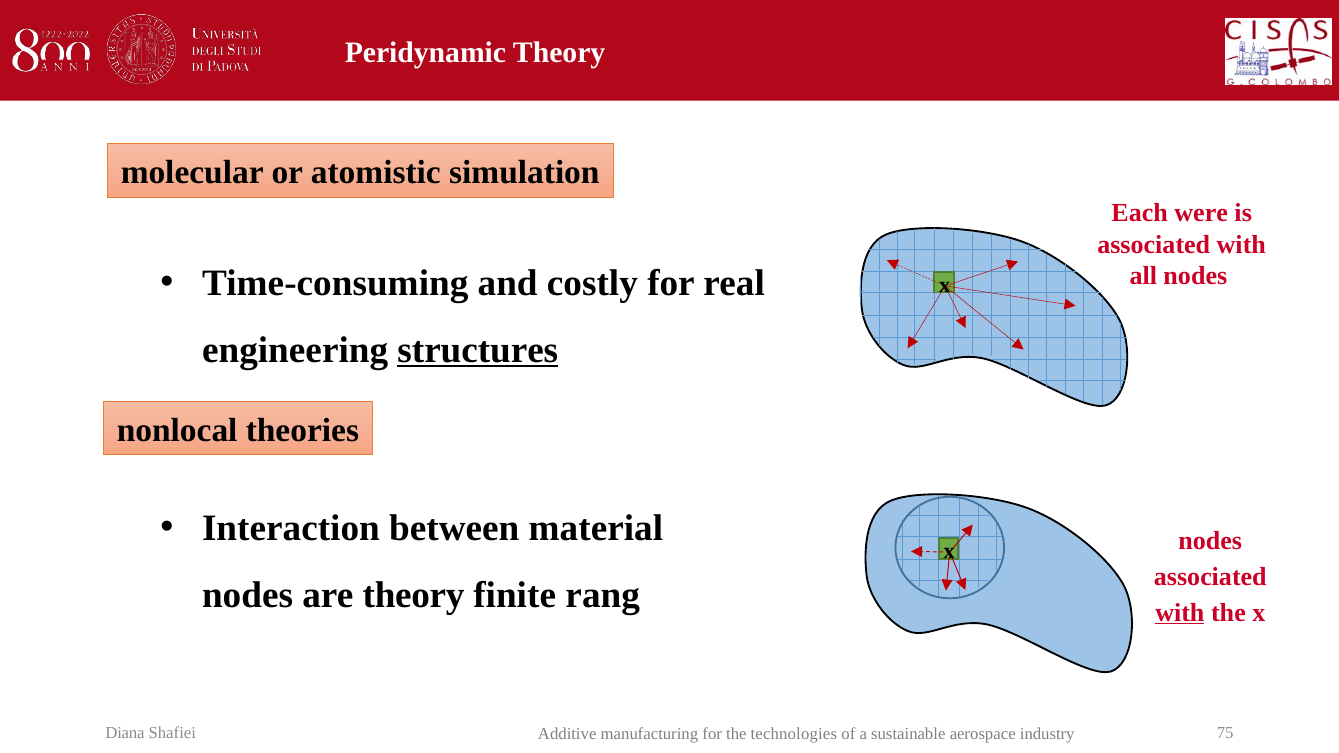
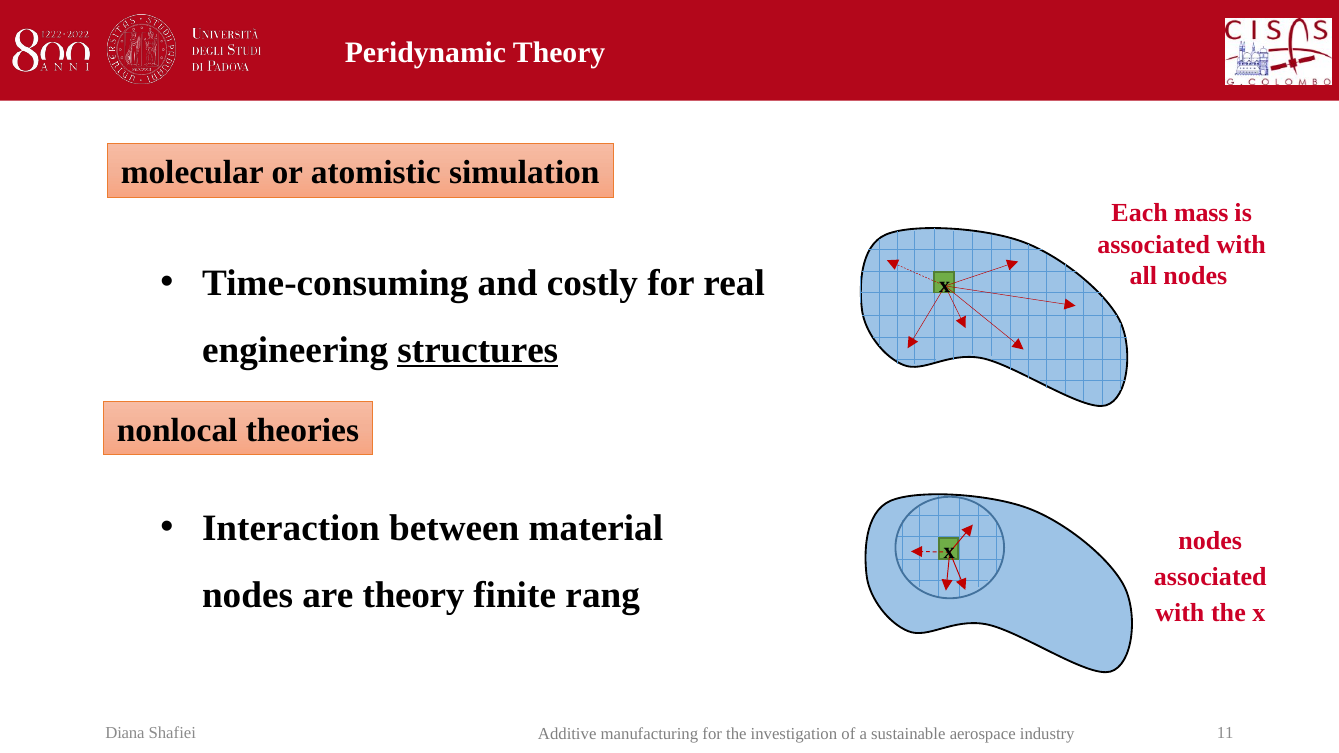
were: were -> mass
with at (1180, 613) underline: present -> none
technologies: technologies -> investigation
75: 75 -> 11
